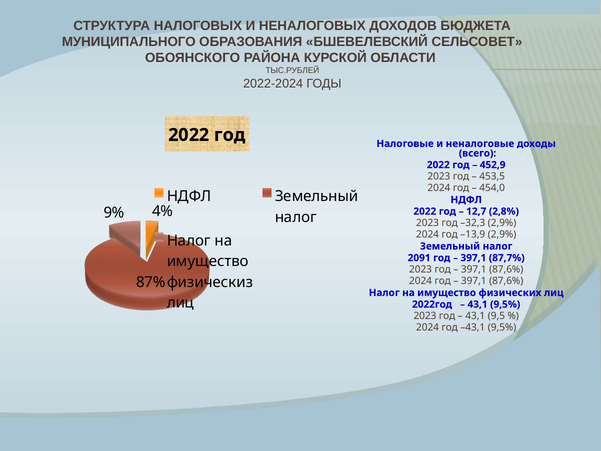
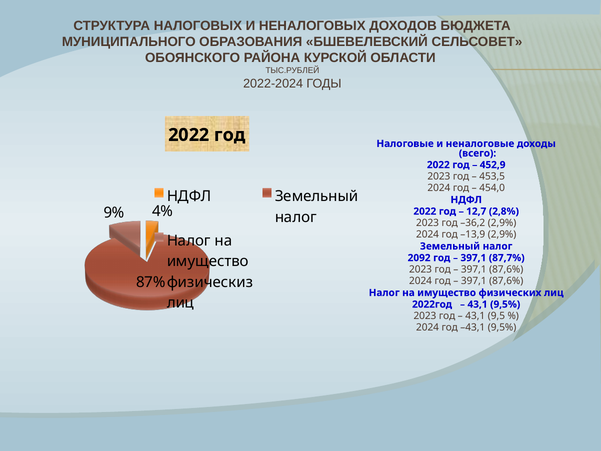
–32,3: –32,3 -> –36,2
2091: 2091 -> 2092
